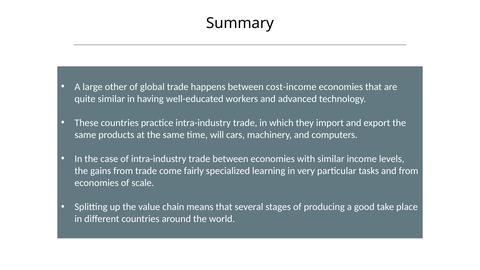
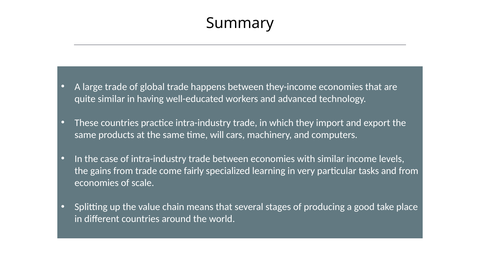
large other: other -> trade
cost-income: cost-income -> they-income
